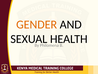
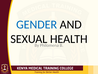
GENDER colour: orange -> blue
